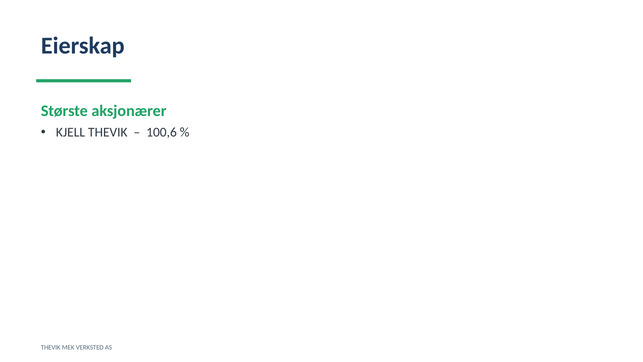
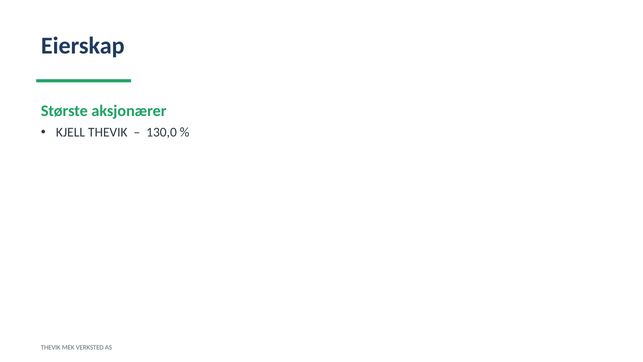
100,6: 100,6 -> 130,0
